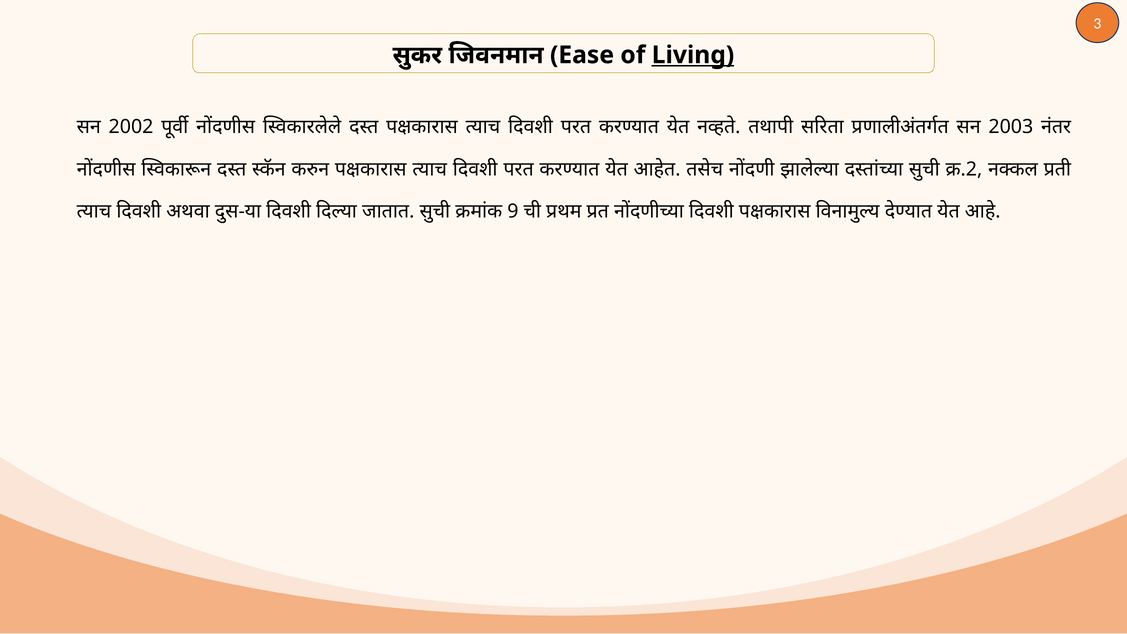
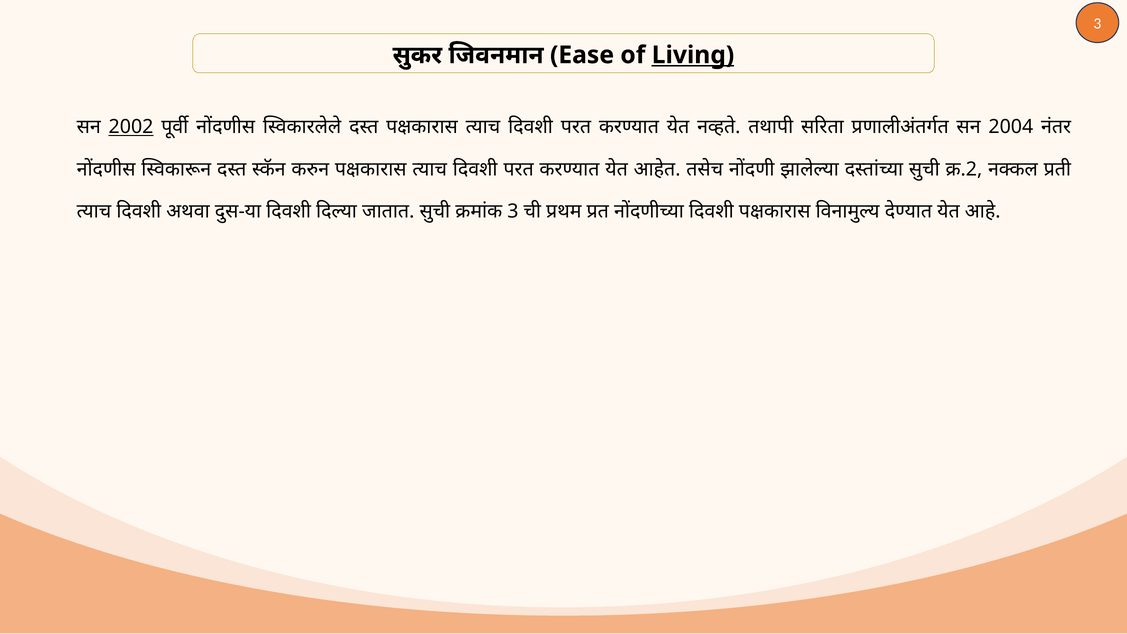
2002 underline: none -> present
2003: 2003 -> 2004
9 at (513, 212): 9 -> 3
